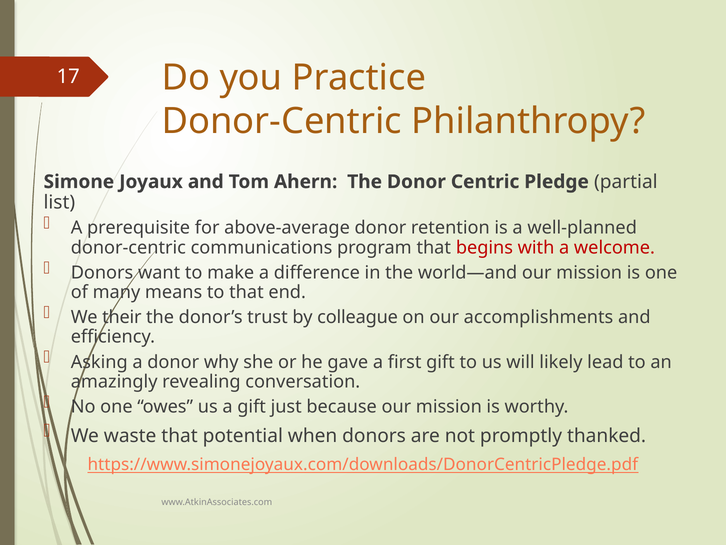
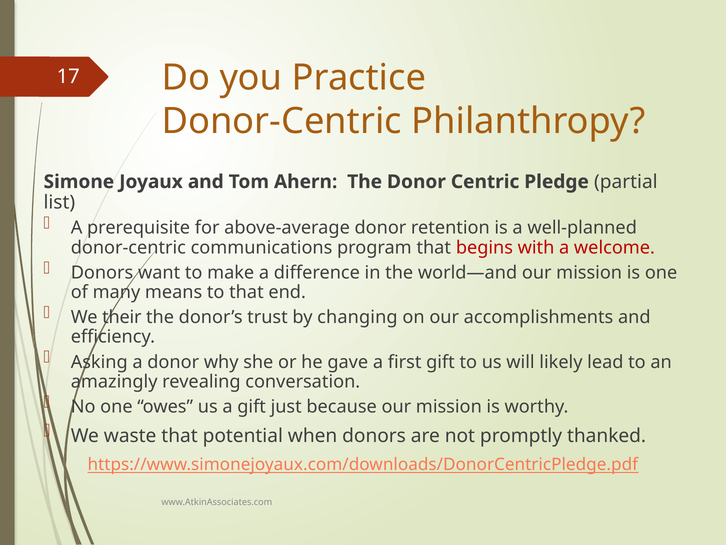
colleague: colleague -> changing
